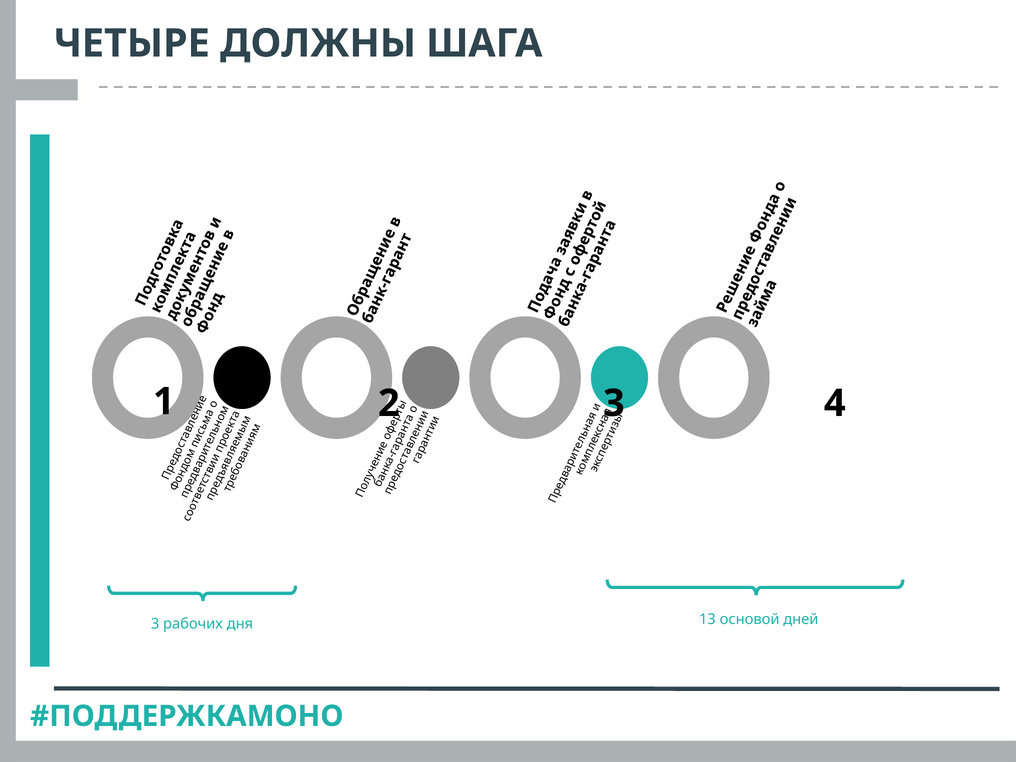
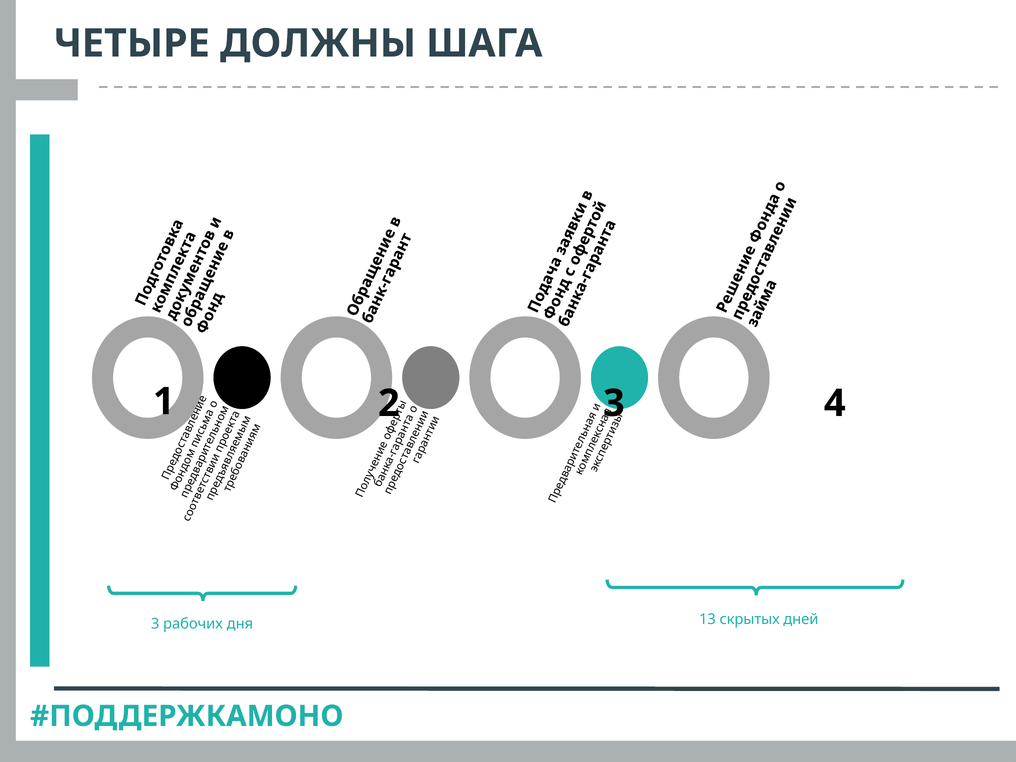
основой: основой -> скрытых
